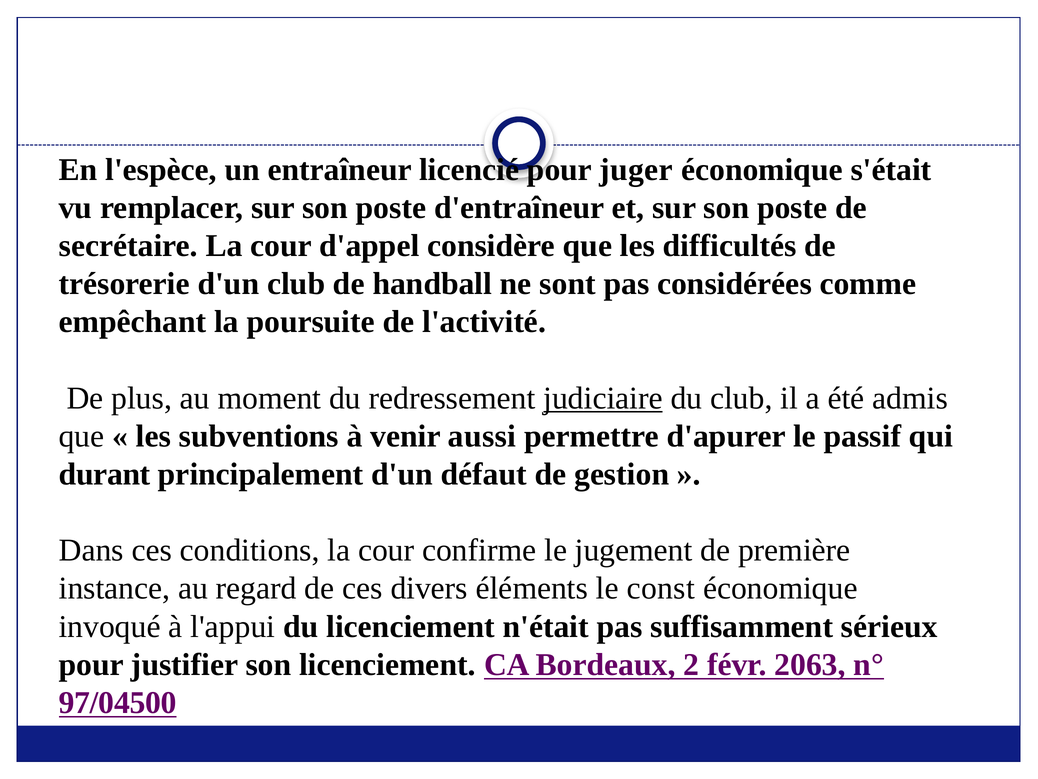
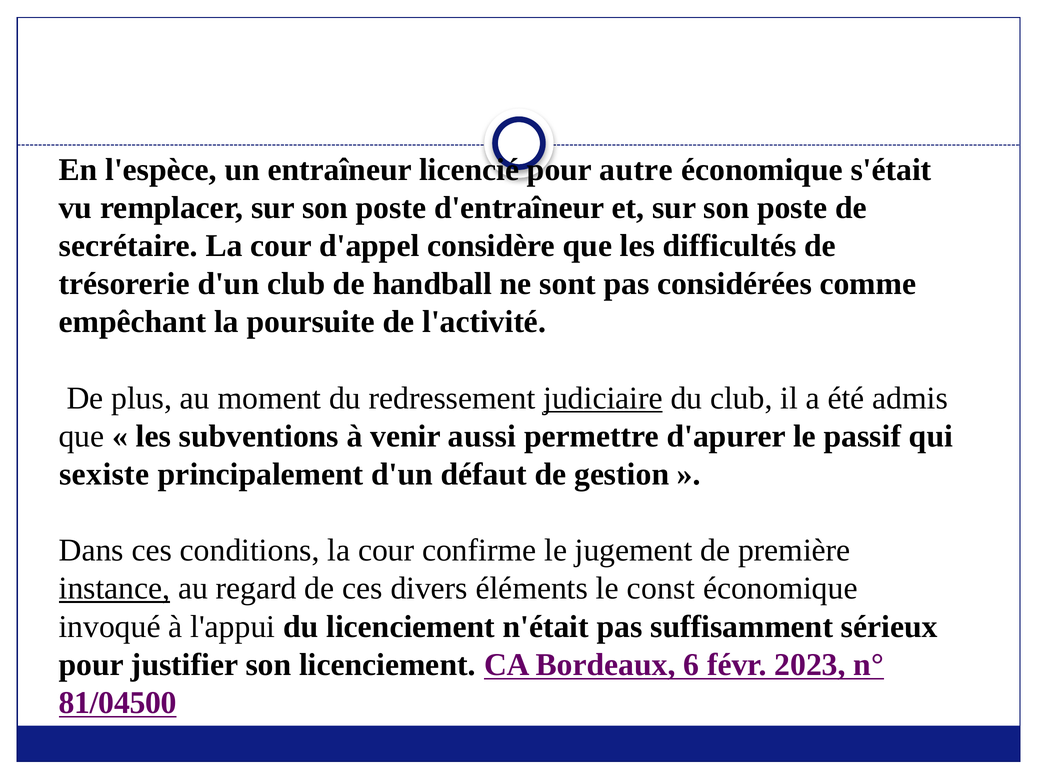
juger: juger -> autre
durant: durant -> sexiste
instance underline: none -> present
2: 2 -> 6
2063: 2063 -> 2023
97/04500: 97/04500 -> 81/04500
